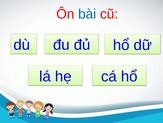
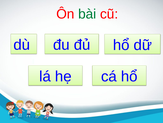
bài colour: blue -> green
